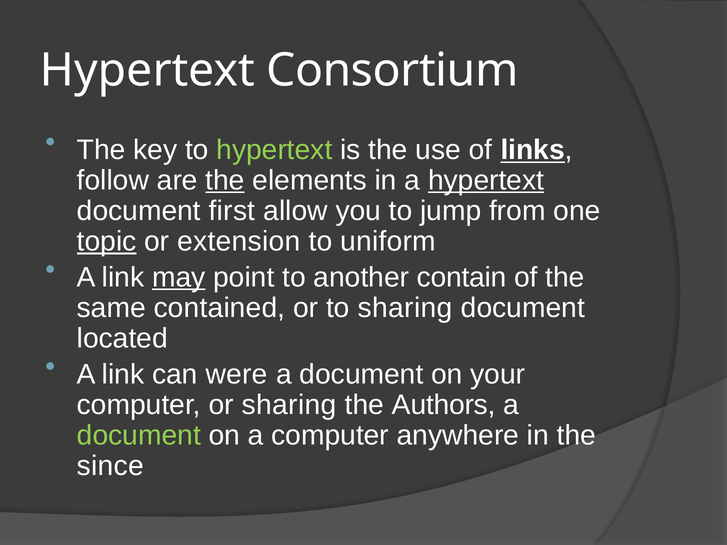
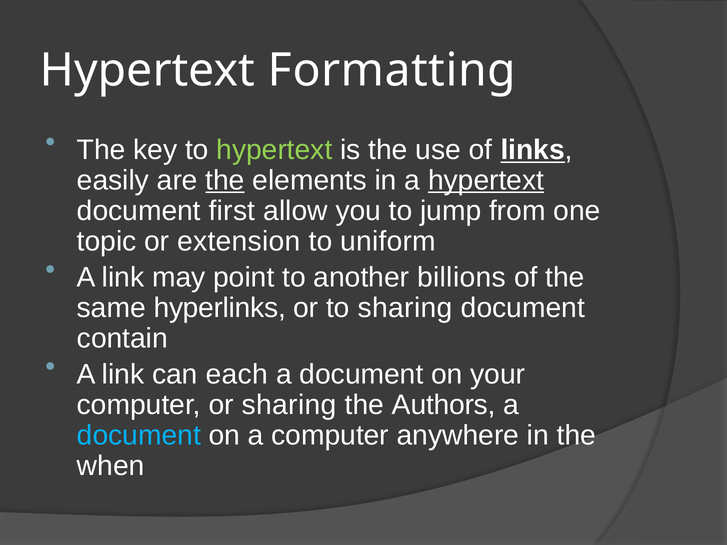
Consortium: Consortium -> Formatting
follow: follow -> easily
topic underline: present -> none
may underline: present -> none
contain: contain -> billions
contained: contained -> hyperlinks
located: located -> contain
were: were -> each
document at (139, 435) colour: light green -> light blue
since: since -> when
